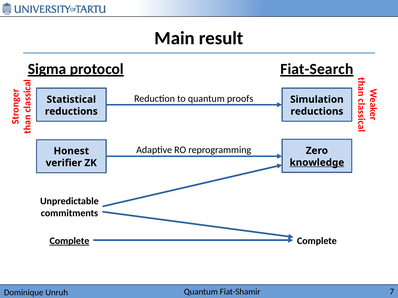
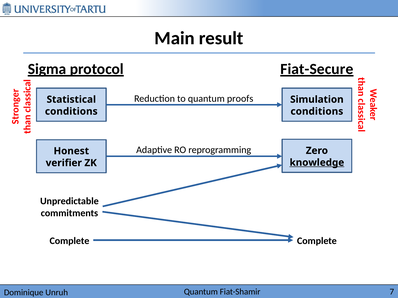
Fiat-Search: Fiat-Search -> Fiat-Secure
reductions at (71, 112): reductions -> conditions
reductions at (317, 112): reductions -> conditions
Complete at (69, 241) underline: present -> none
